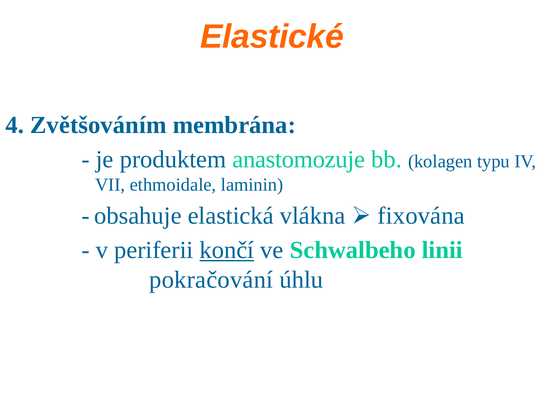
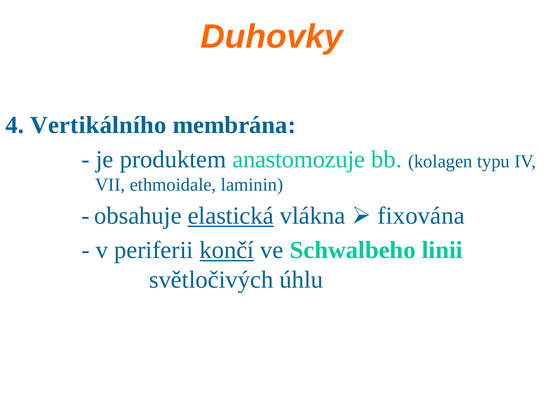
Elastické: Elastické -> Duhovky
Zvětšováním: Zvětšováním -> Vertikálního
elastická underline: none -> present
pokračování: pokračování -> světločivých
